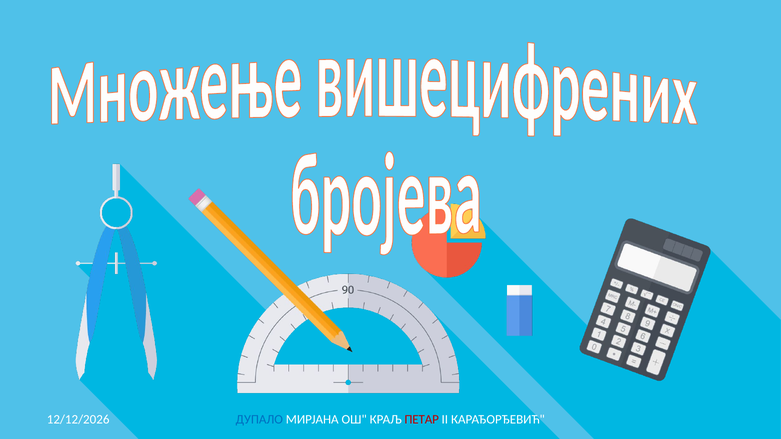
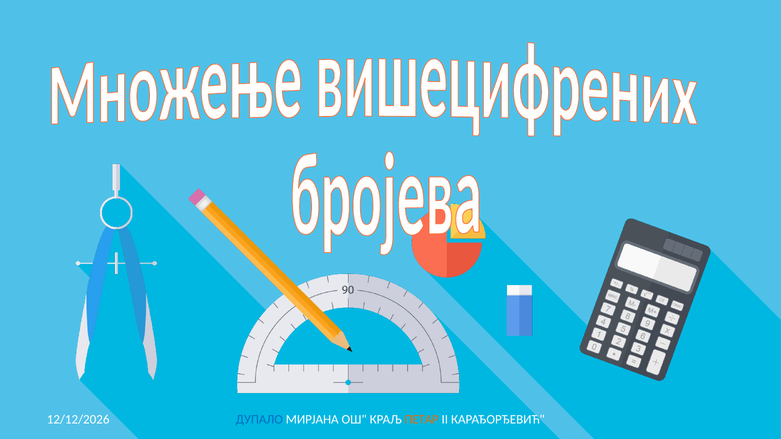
ПЕТАР colour: red -> orange
